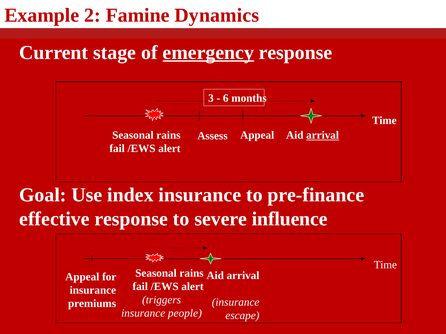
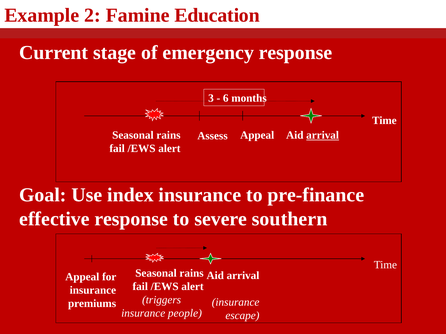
Dynamics: Dynamics -> Education
emergency underline: present -> none
influence: influence -> southern
